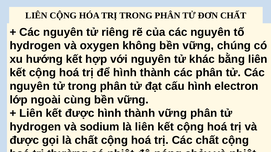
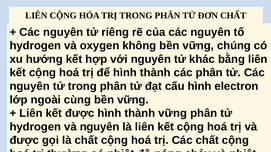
và sodium: sodium -> nguyên
